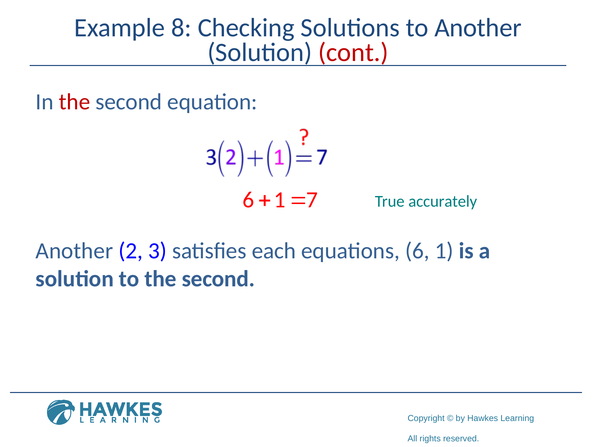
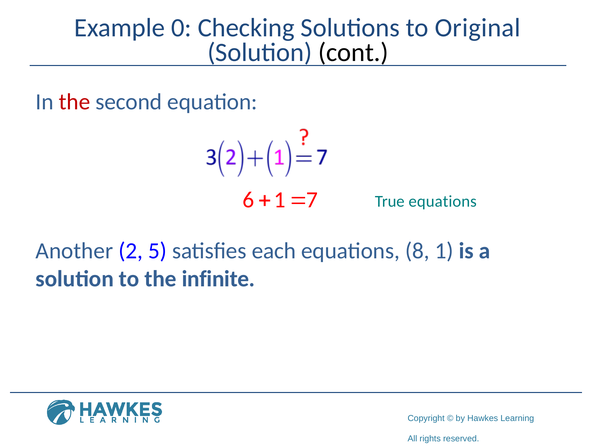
8: 8 -> 0
to Another: Another -> Original
cont colour: red -> black
True accurately: accurately -> equations
3: 3 -> 5
equations 6: 6 -> 8
to the second: second -> infinite
